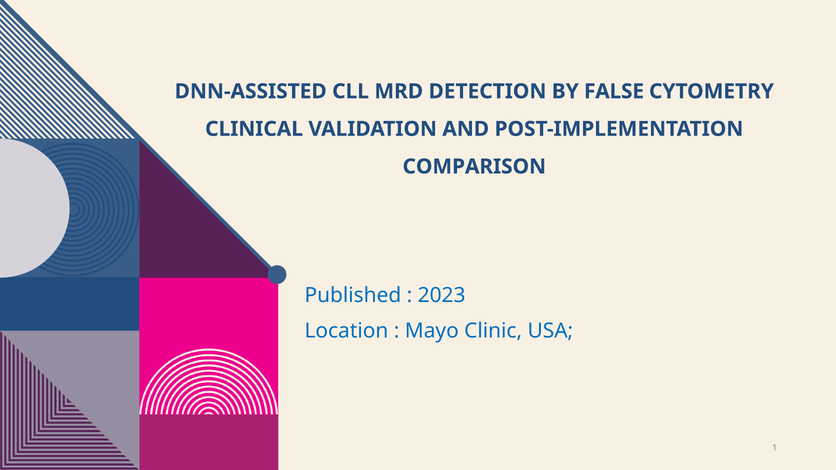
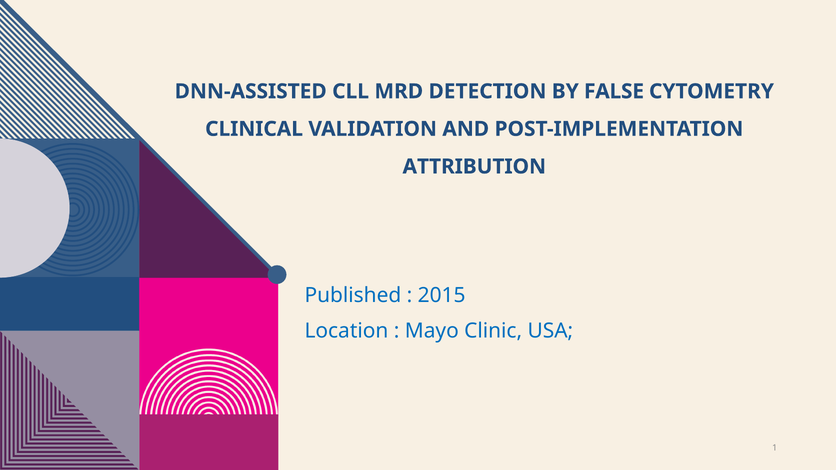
COMPARISON: COMPARISON -> ATTRIBUTION
2023: 2023 -> 2015
